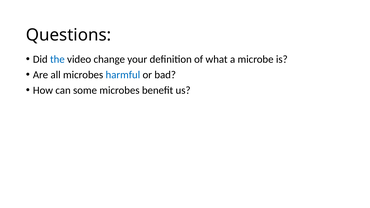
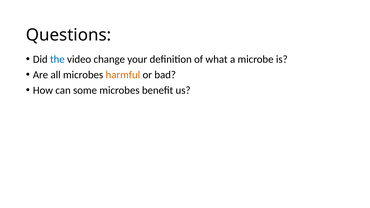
harmful colour: blue -> orange
